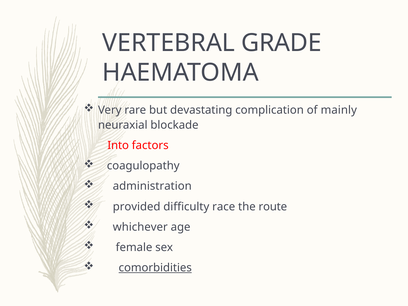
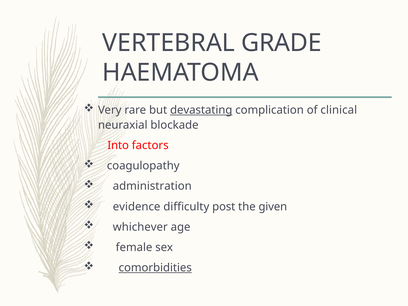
devastating underline: none -> present
mainly: mainly -> clinical
provided: provided -> evidence
race: race -> post
route: route -> given
